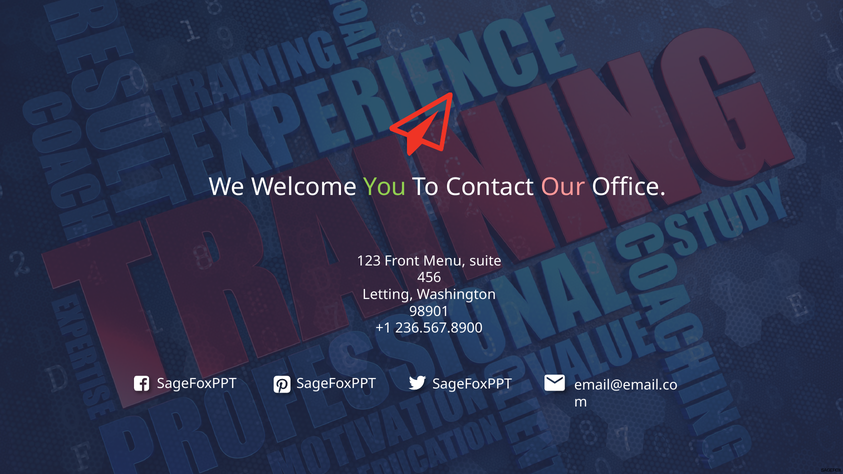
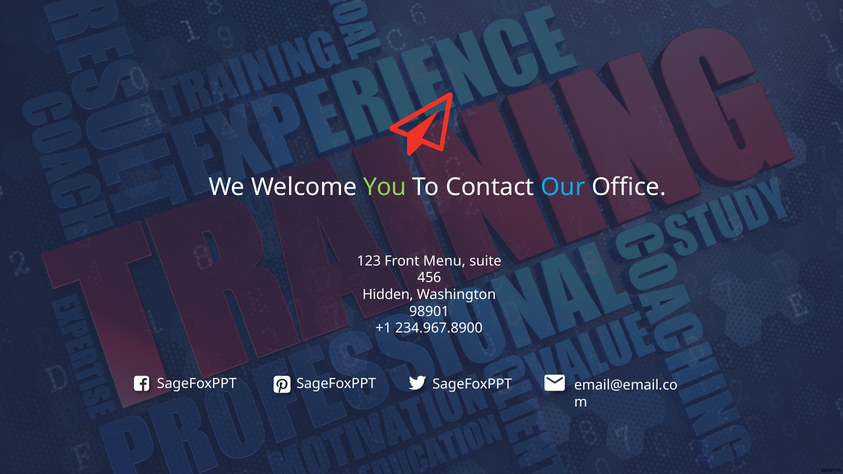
Our colour: pink -> light blue
Letting: Letting -> Hidden
236.567.8900: 236.567.8900 -> 234.967.8900
